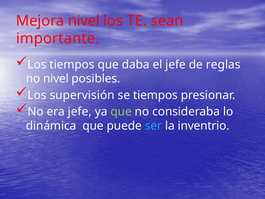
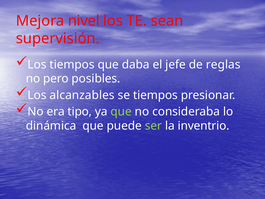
importante: importante -> supervisión
no nivel: nivel -> pero
supervisión: supervisión -> alcanzables
era jefe: jefe -> tipo
ser colour: light blue -> light green
